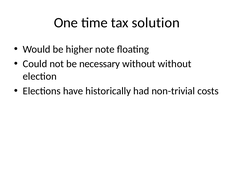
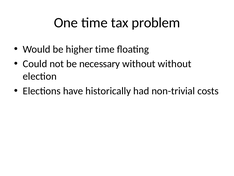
solution: solution -> problem
higher note: note -> time
